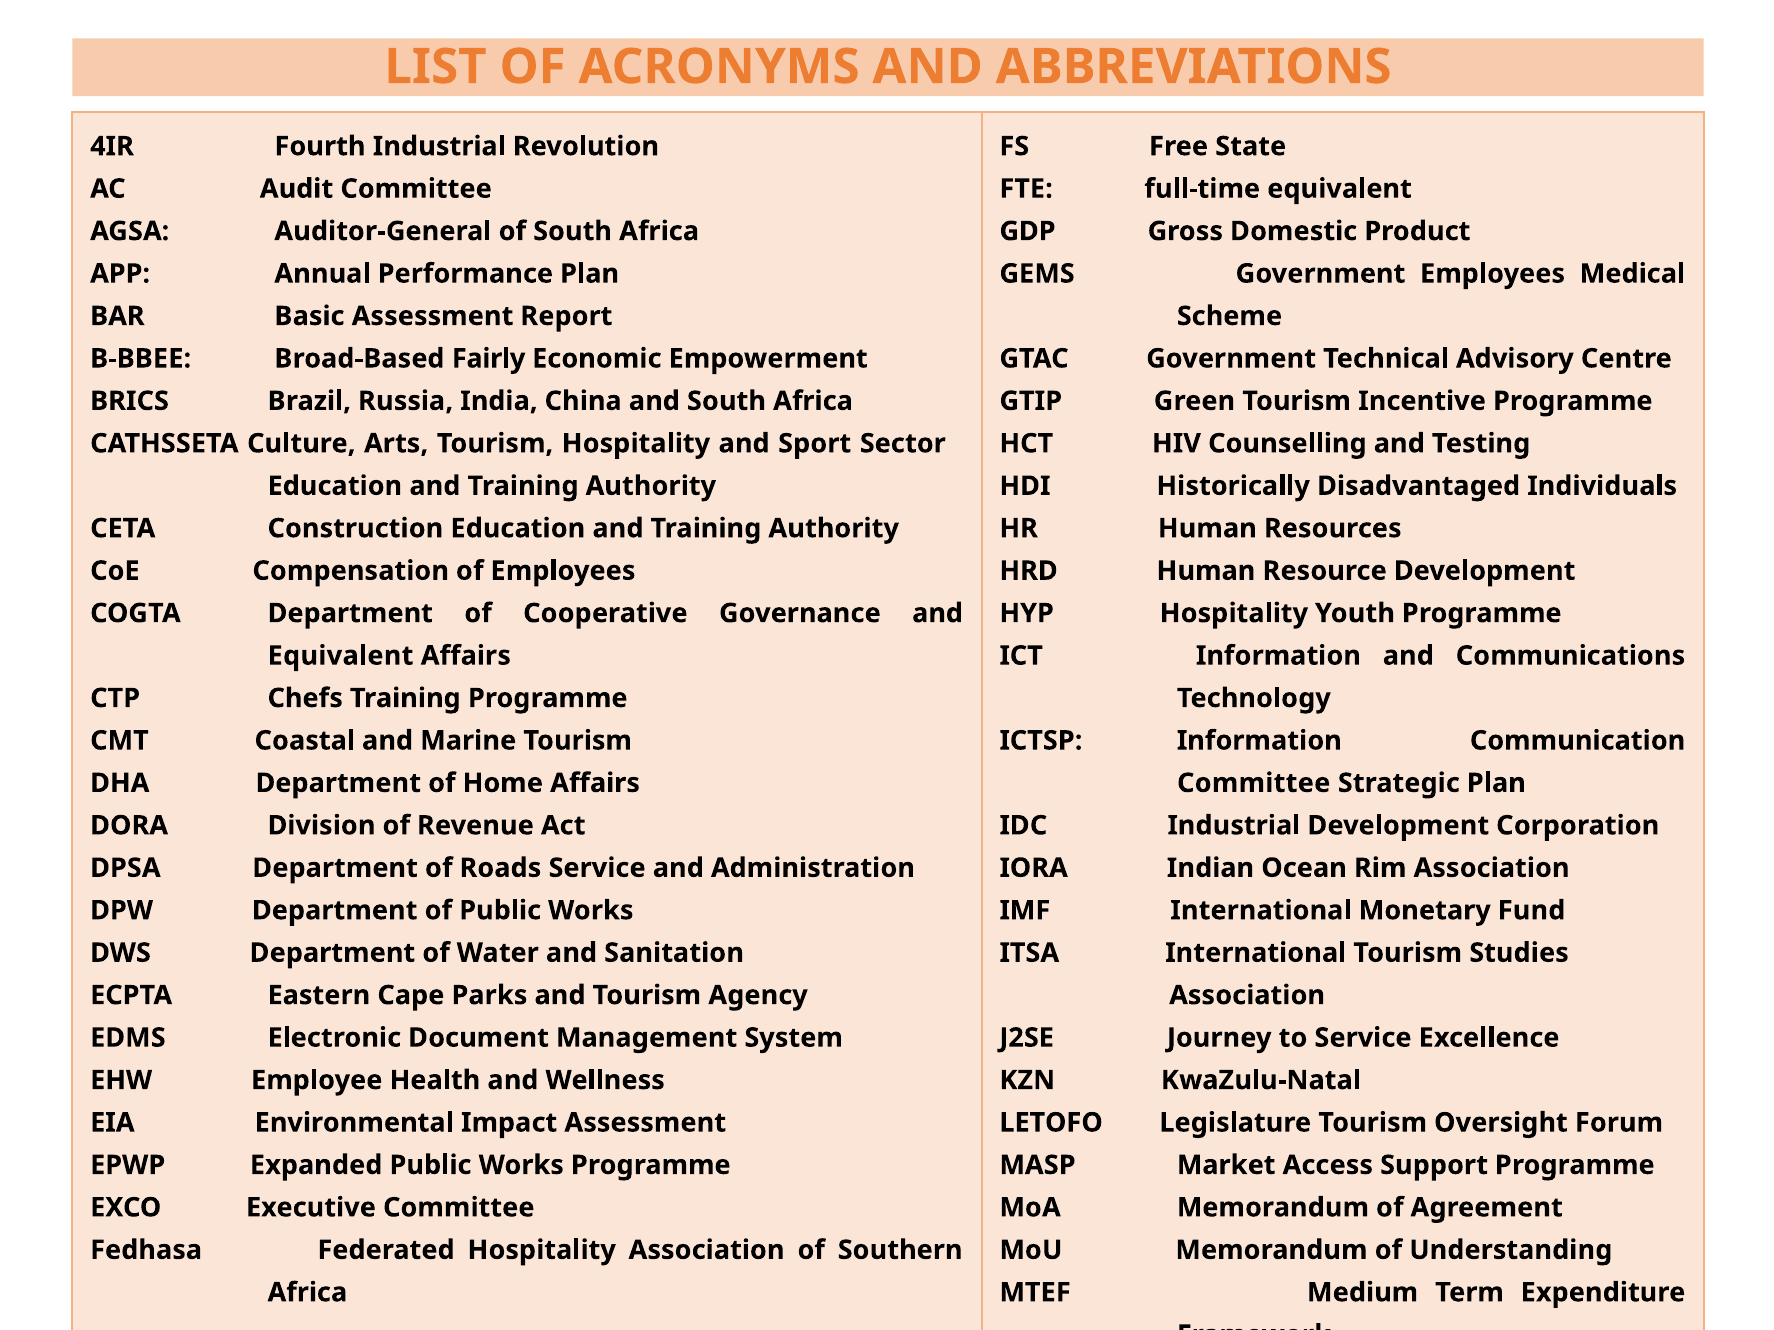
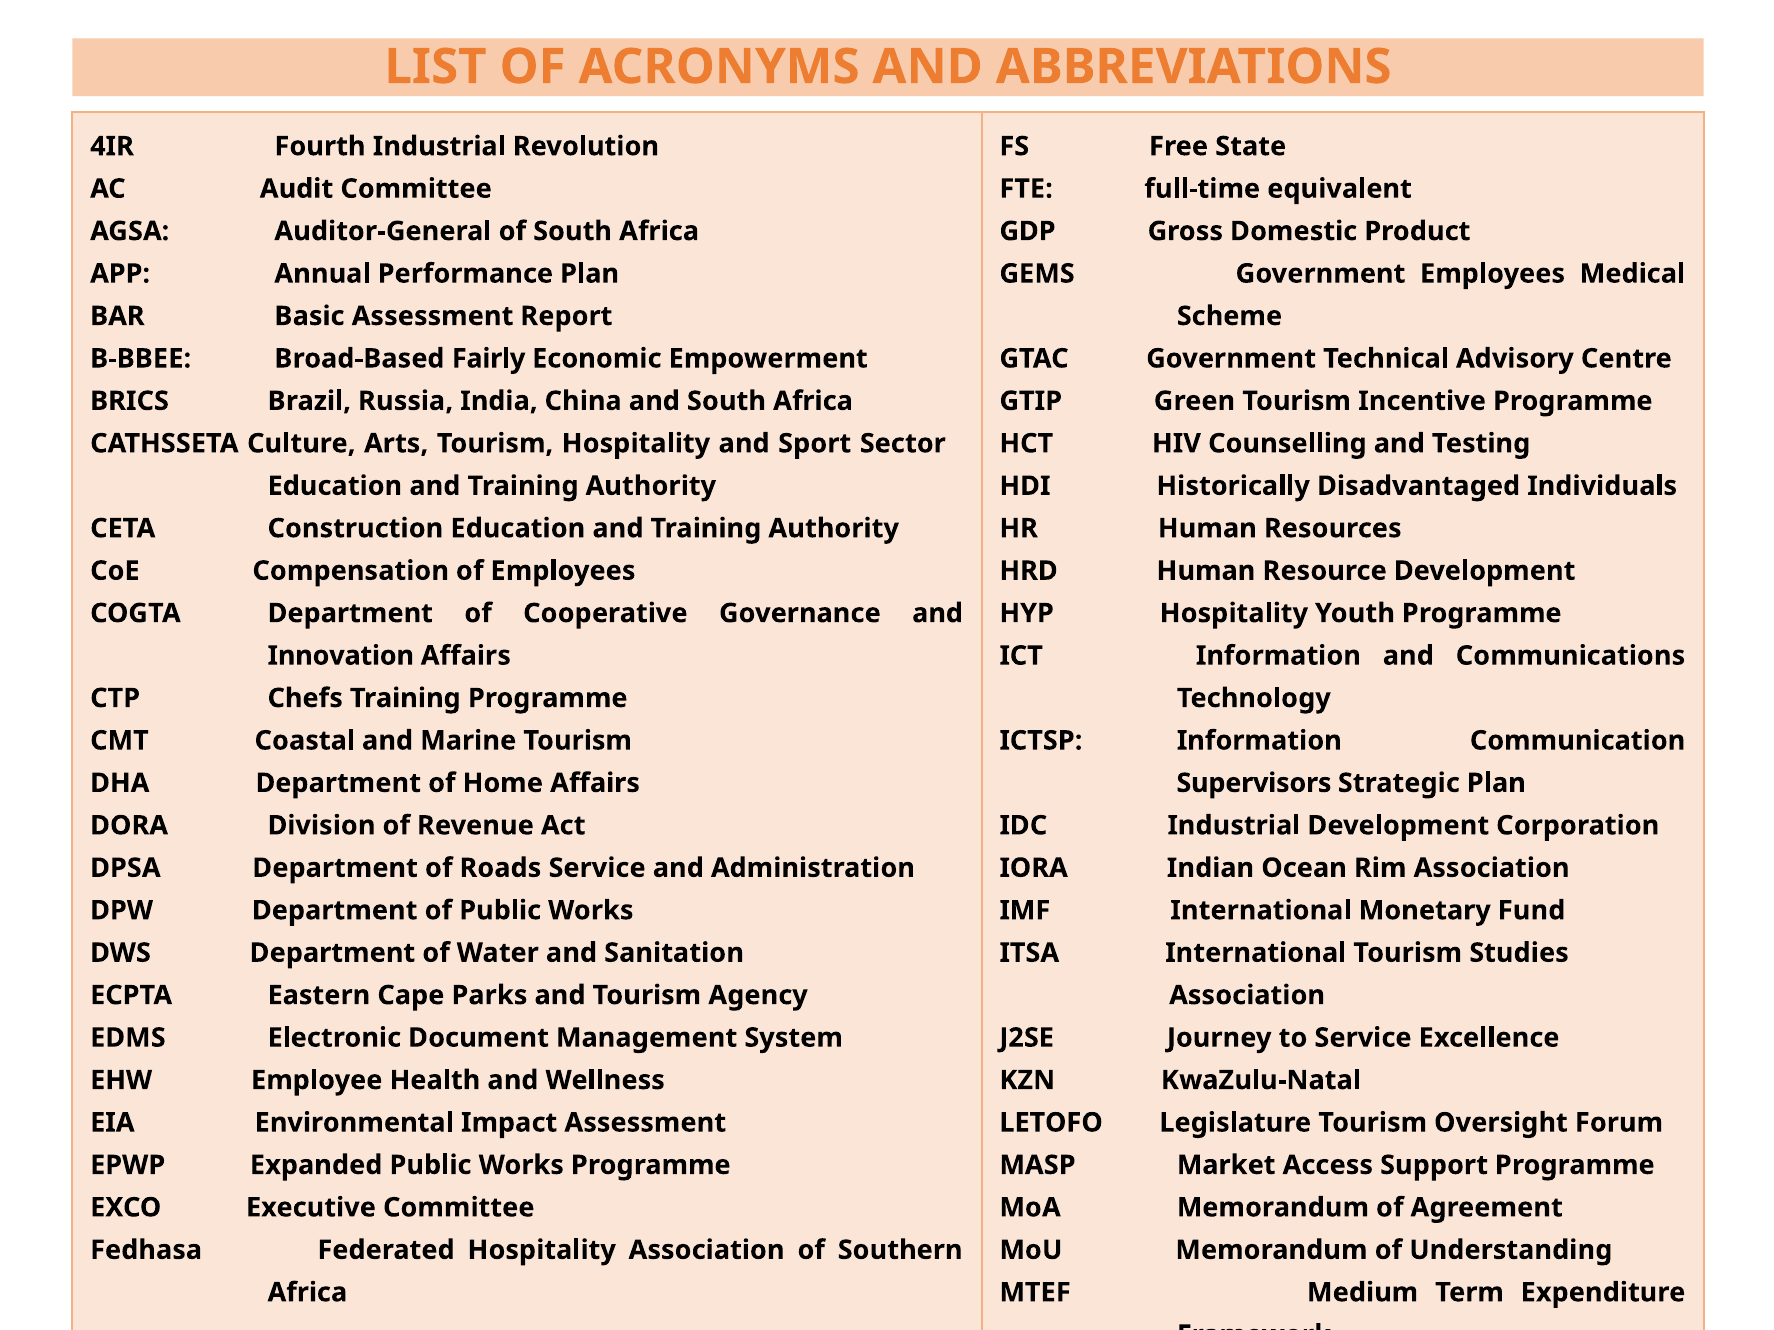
Equivalent at (341, 656): Equivalent -> Innovation
Committee at (1254, 783): Committee -> Supervisors
